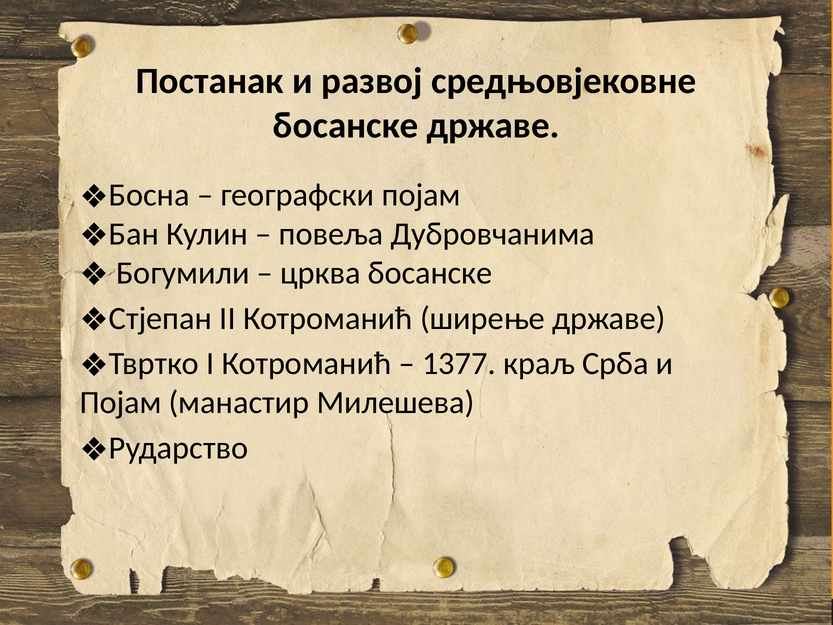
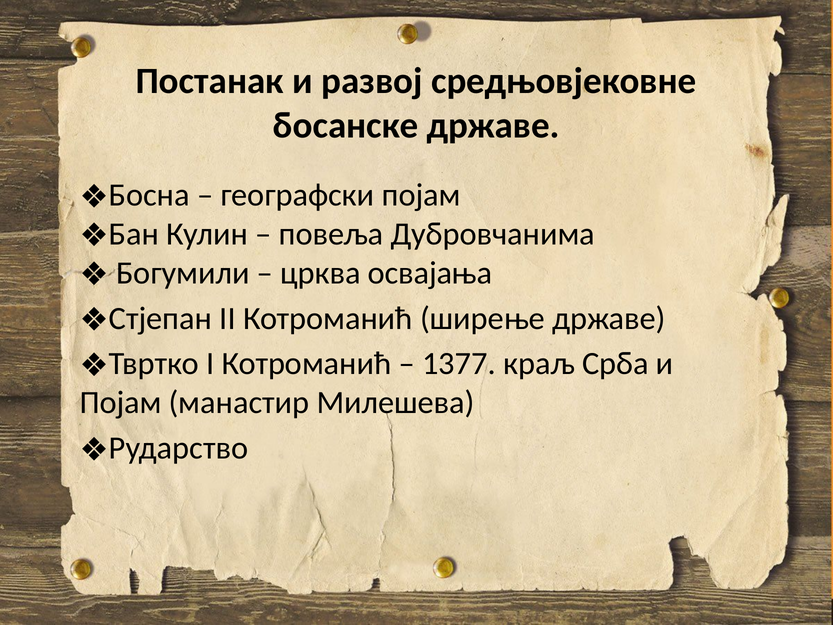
црква босанске: босанске -> освајања
